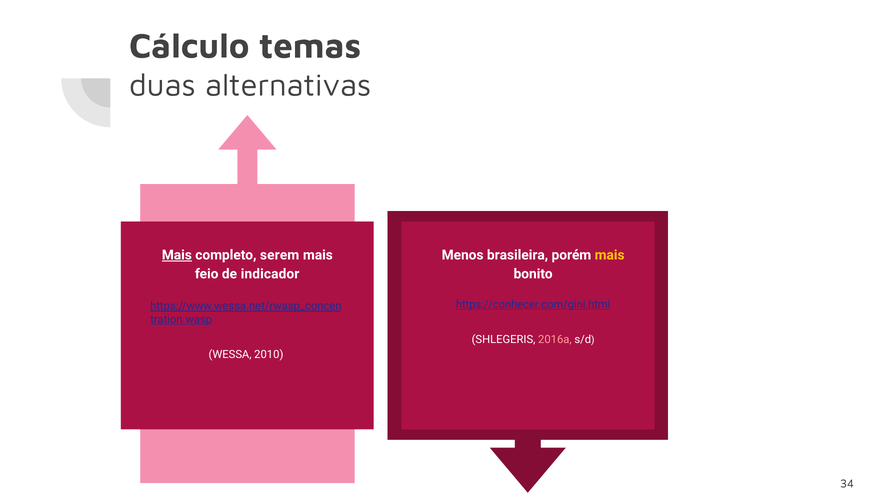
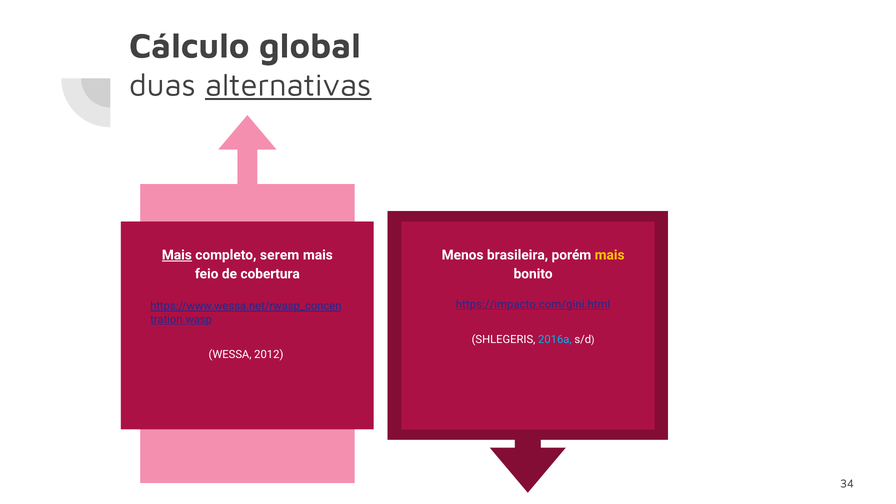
temas: temas -> global
alternativas underline: none -> present
indicador: indicador -> cobertura
https://conhecer.com/gini.html: https://conhecer.com/gini.html -> https://impacto.com/gini.html
2016a colour: pink -> light blue
2010: 2010 -> 2012
